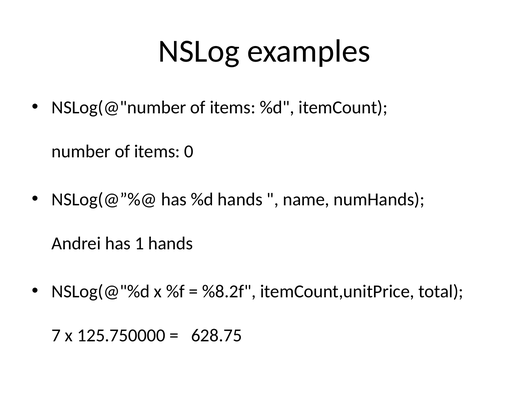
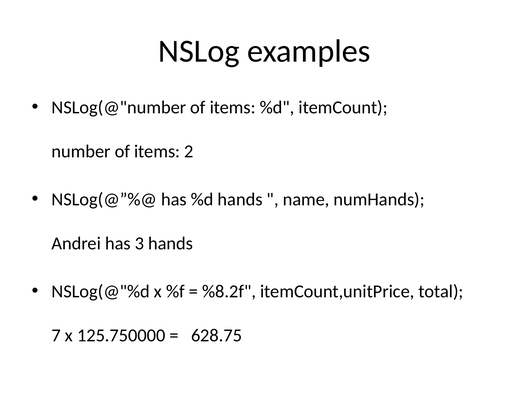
0: 0 -> 2
1: 1 -> 3
